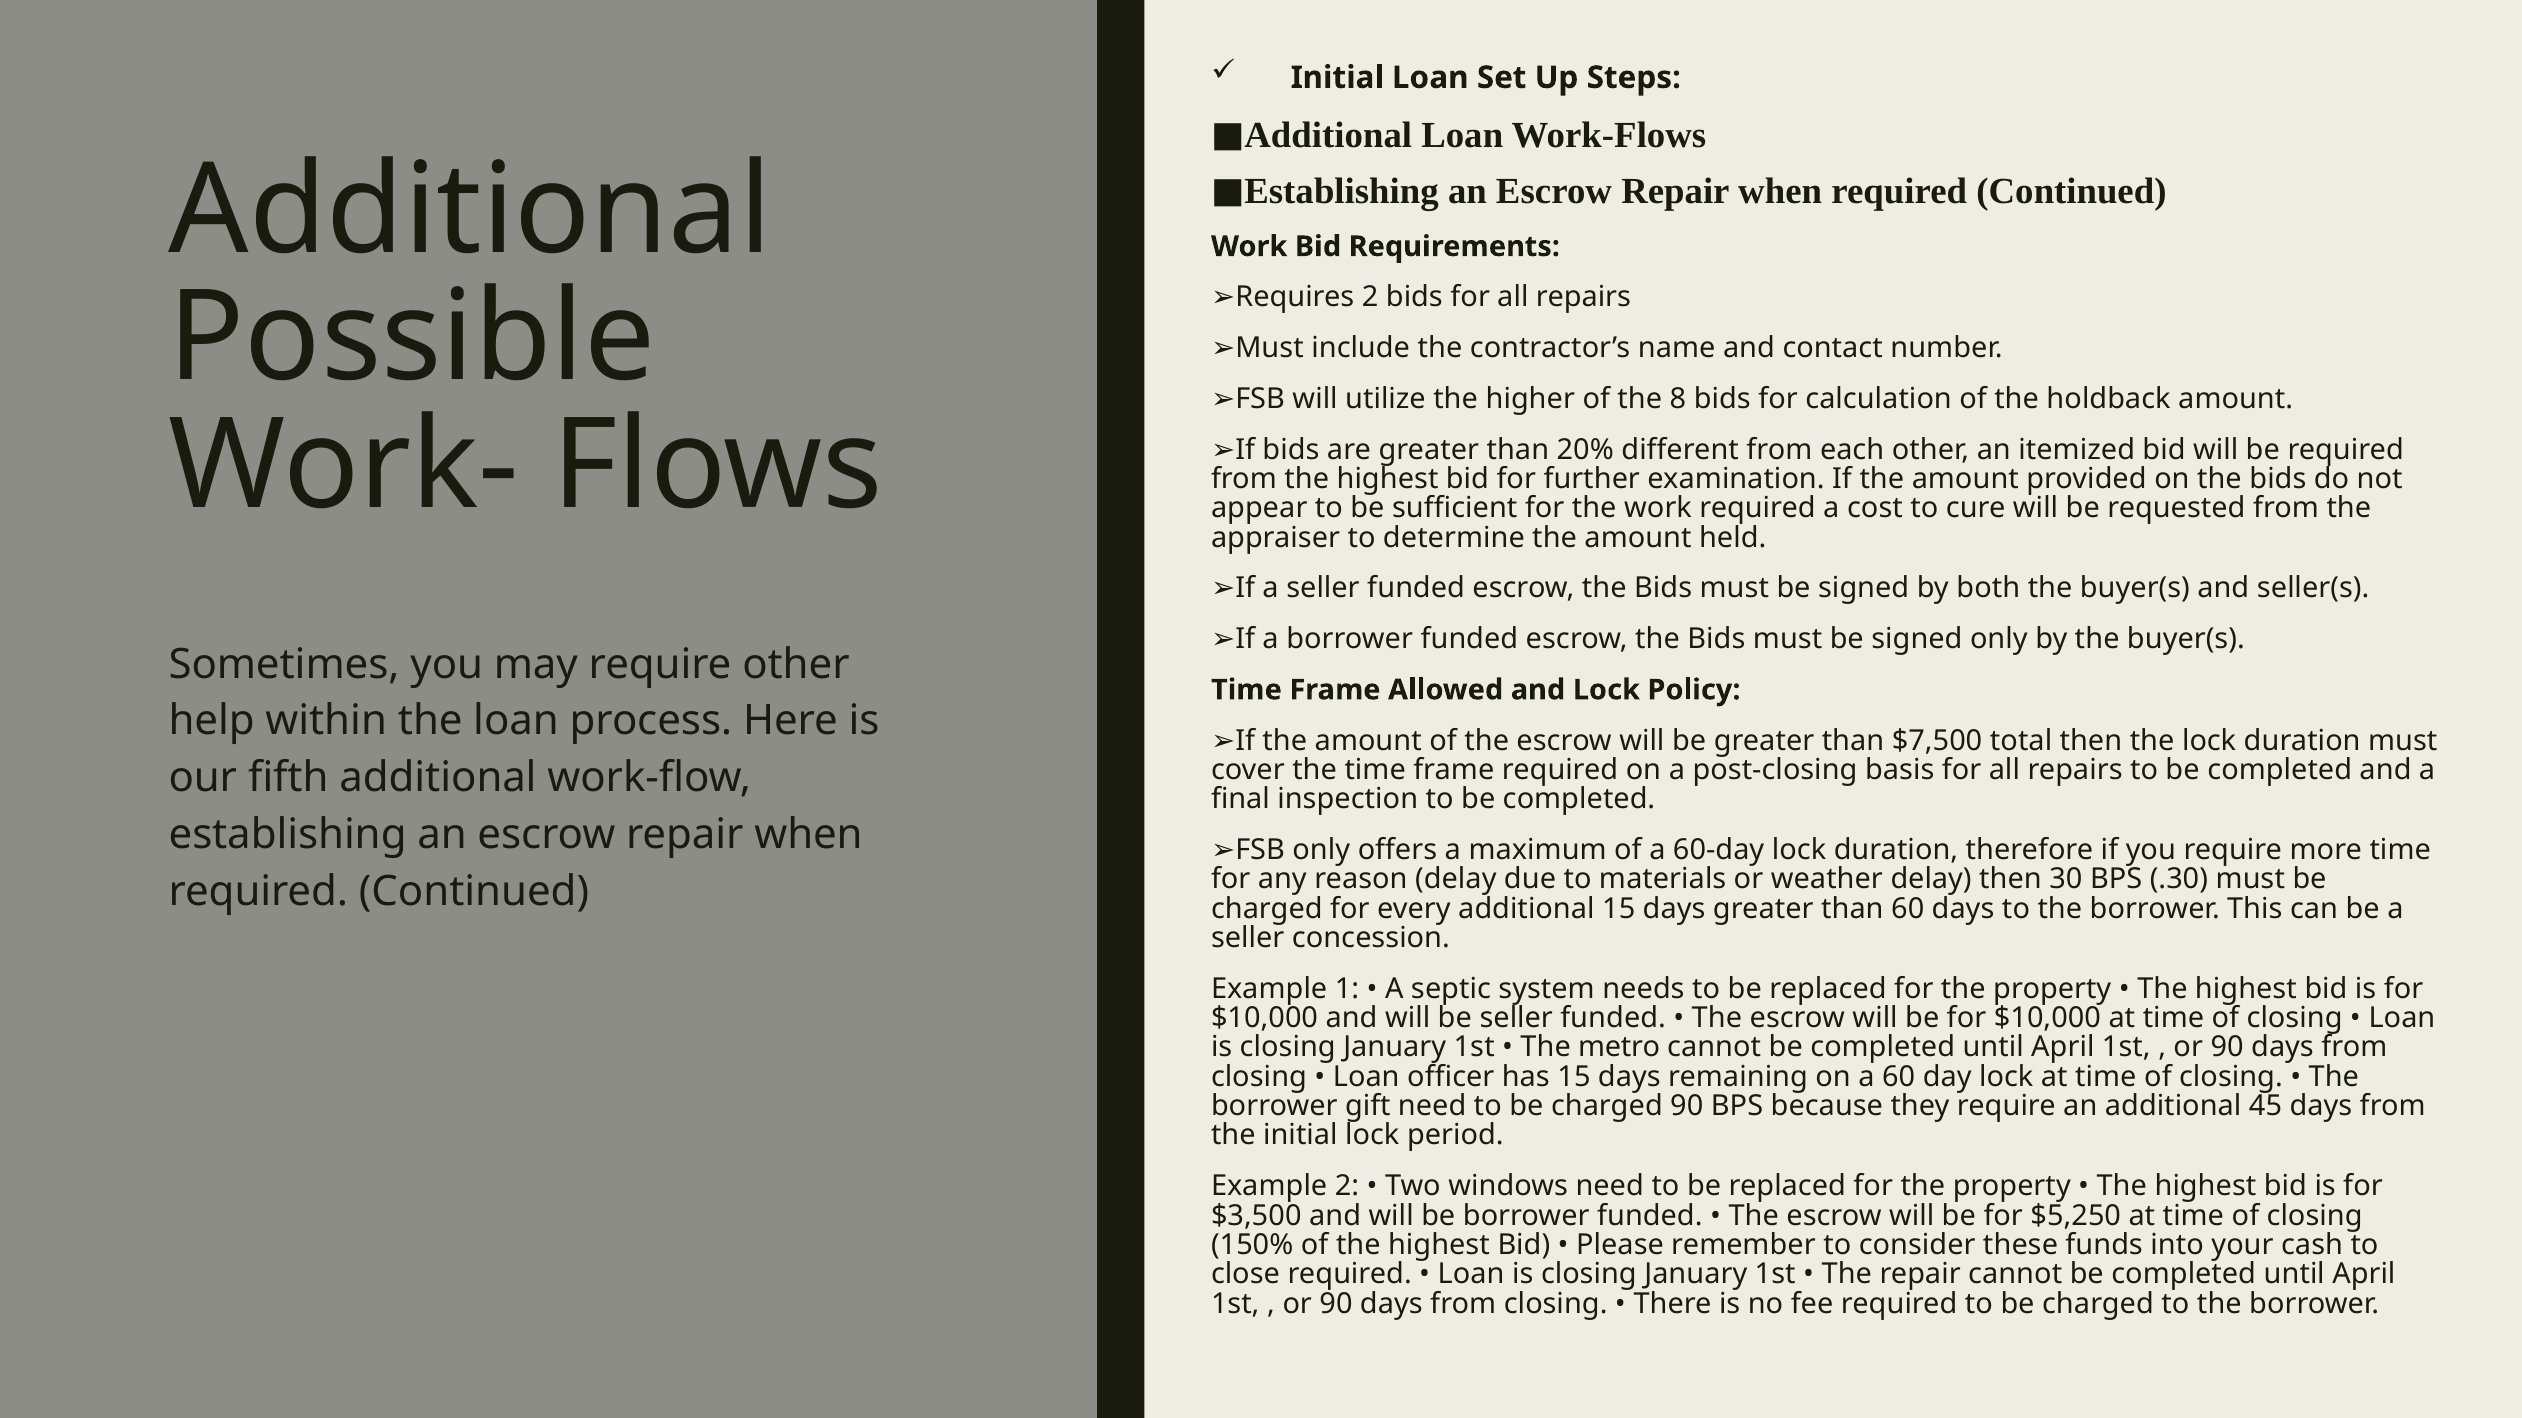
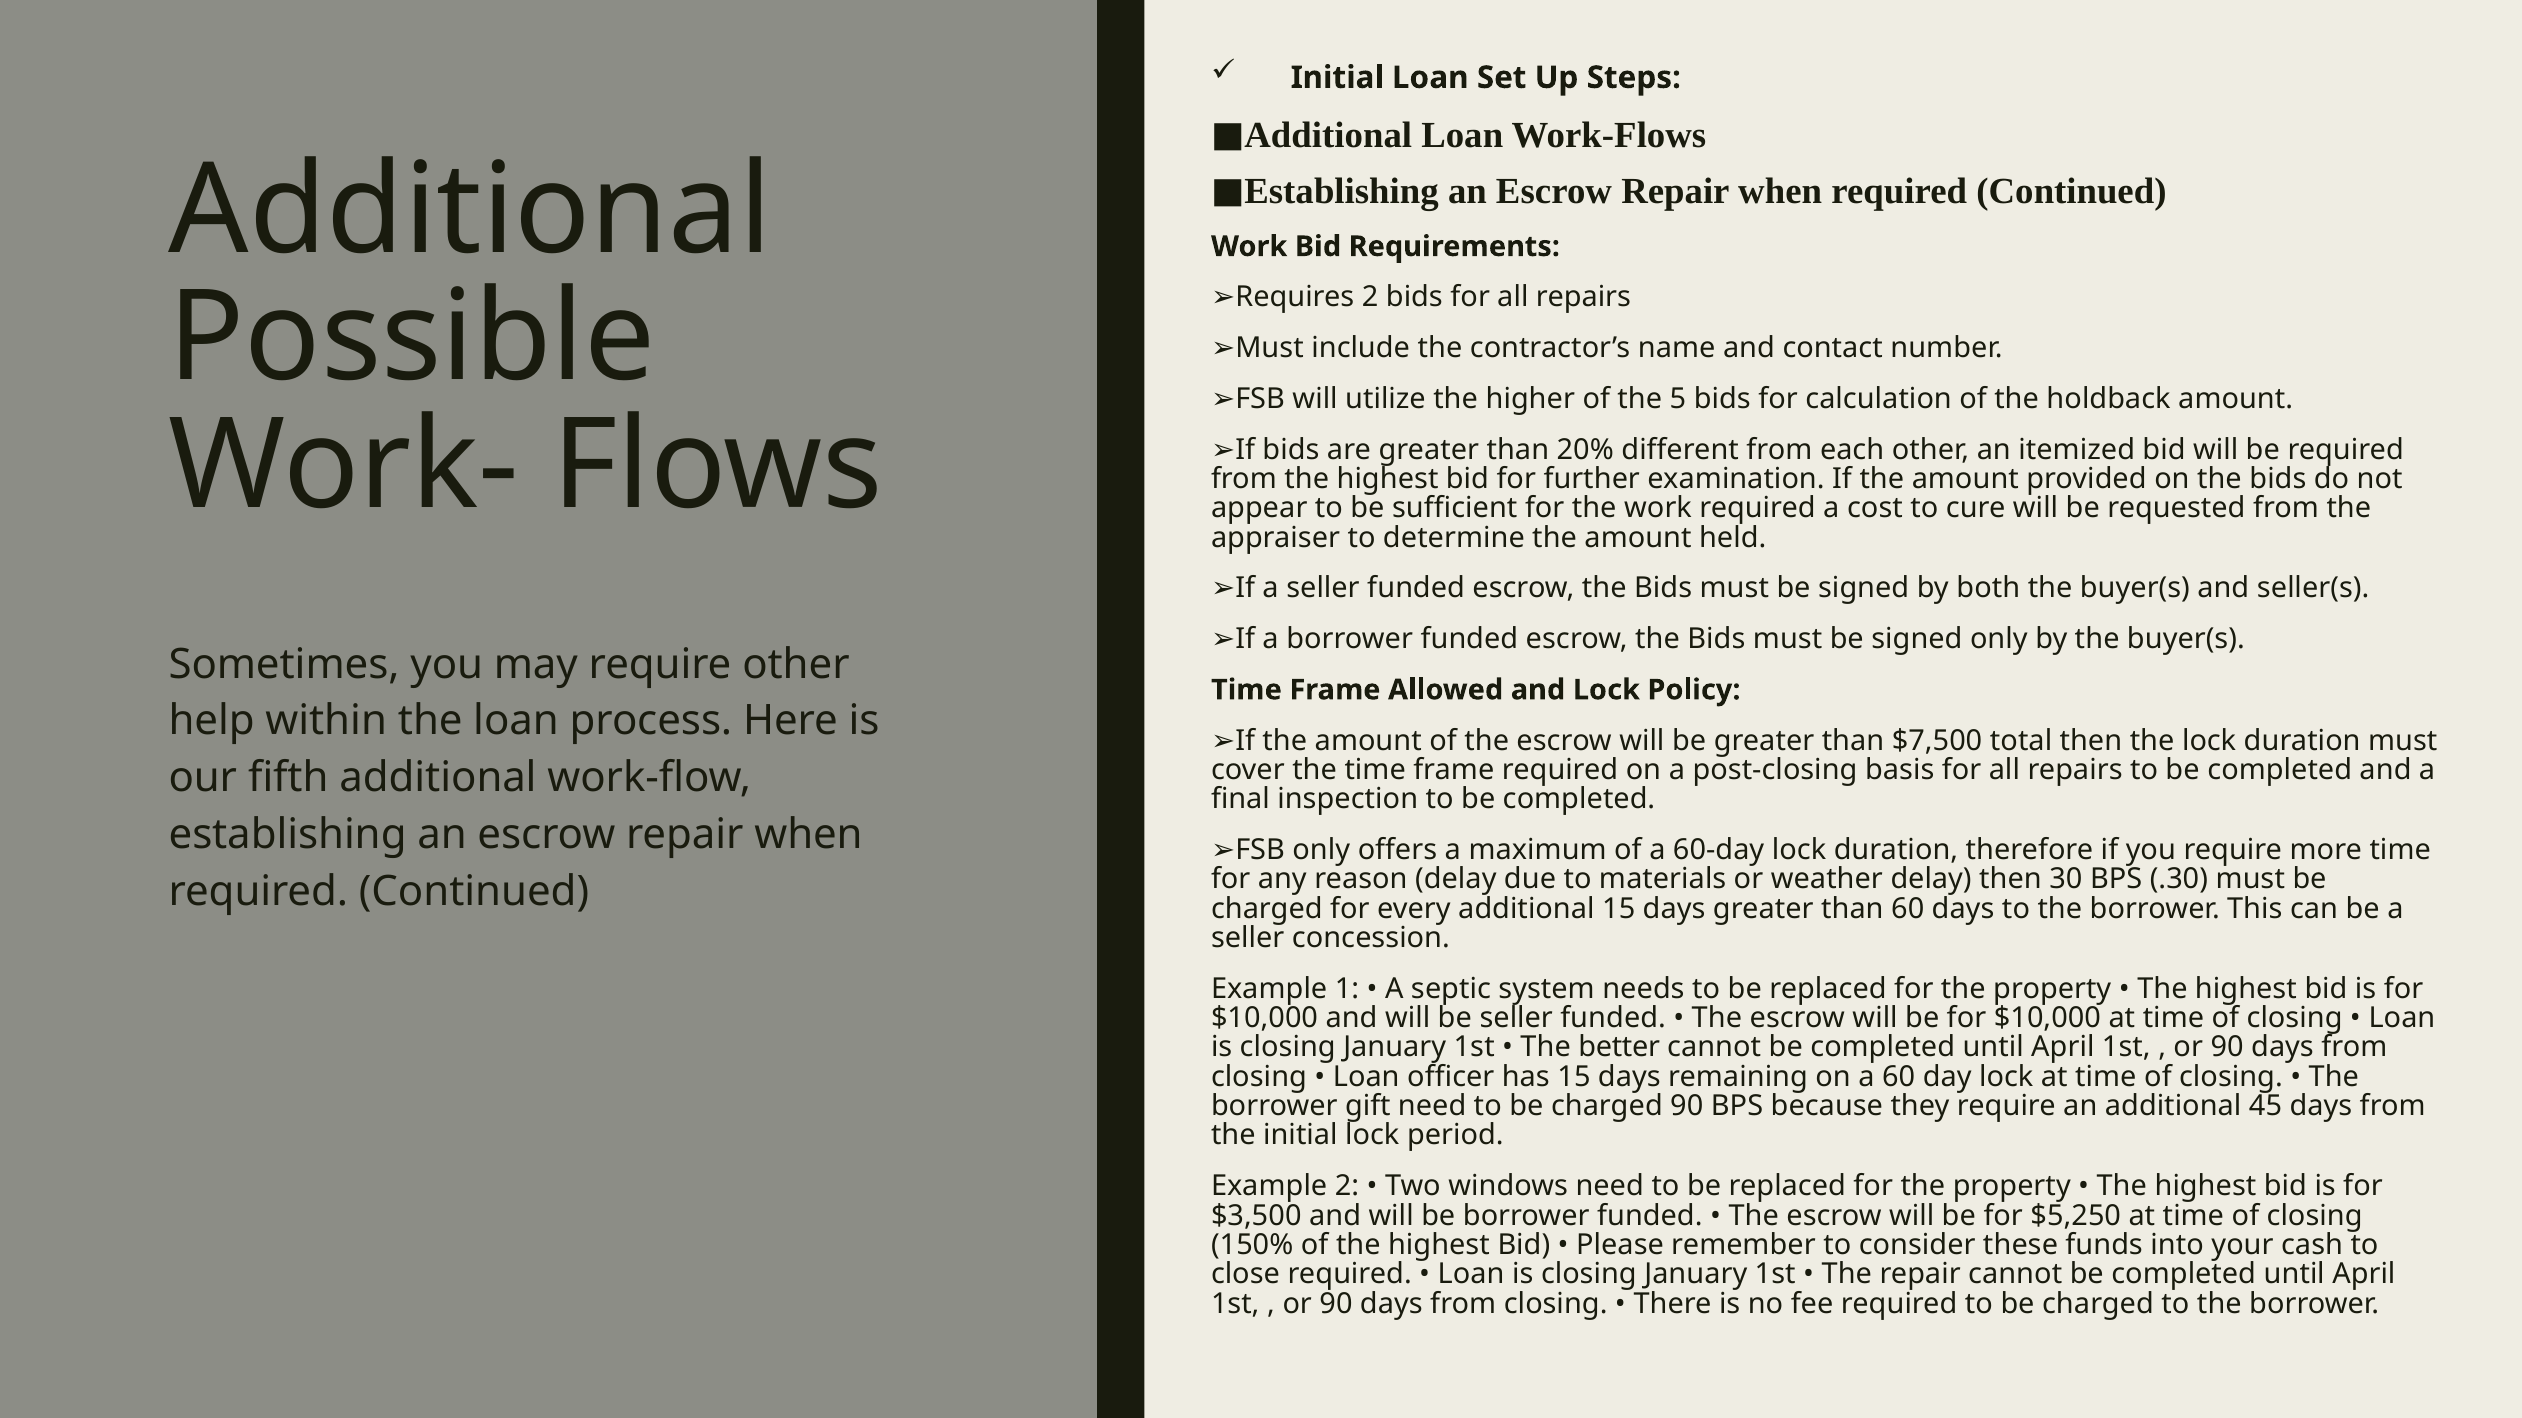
8: 8 -> 5
metro: metro -> better
